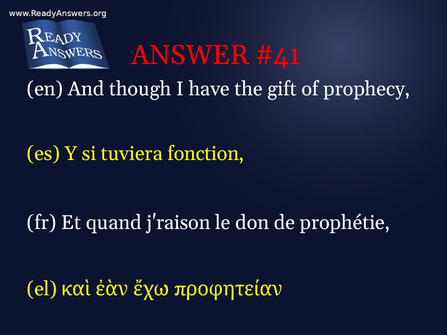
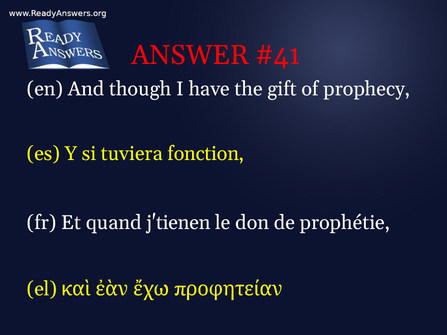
j'raison: j'raison -> j'tienen
